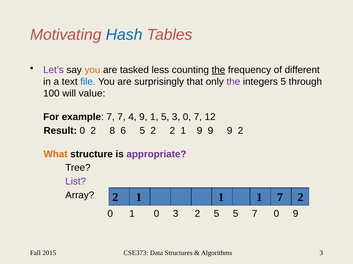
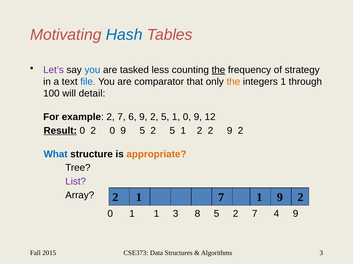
you at (92, 70) colour: orange -> blue
different: different -> strategy
surprisingly: surprisingly -> comparator
the at (233, 82) colour: purple -> orange
integers 5: 5 -> 1
value: value -> detail
example 7: 7 -> 2
4: 4 -> 6
1 at (154, 117): 1 -> 2
5 3: 3 -> 1
0 7: 7 -> 9
Result underline: none -> present
8 at (112, 131): 8 -> 0
6 at (123, 131): 6 -> 9
2 at (172, 131): 2 -> 5
1 9: 9 -> 2
9 at (211, 131): 9 -> 2
What colour: orange -> blue
appropriate colour: purple -> orange
2 1 1: 1 -> 7
1 7: 7 -> 9
1 0: 0 -> 1
3 2: 2 -> 8
5 5: 5 -> 2
7 0: 0 -> 4
